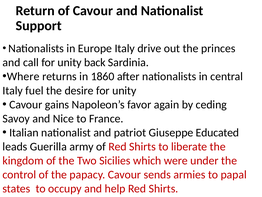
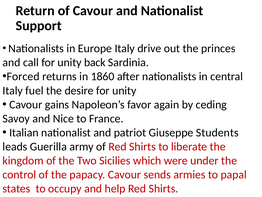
Where: Where -> Forced
Educated: Educated -> Students
